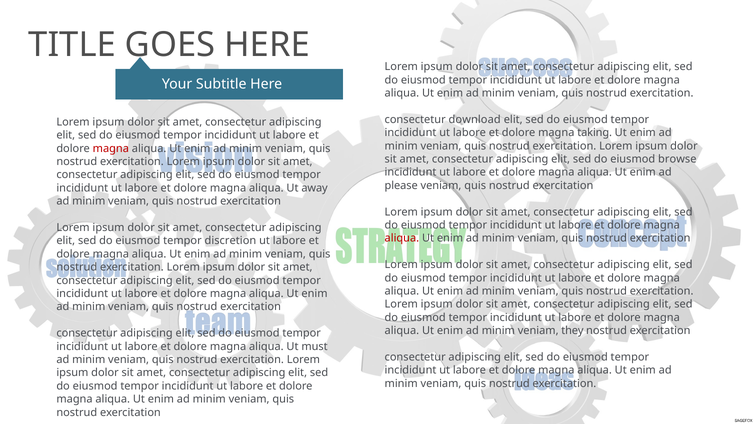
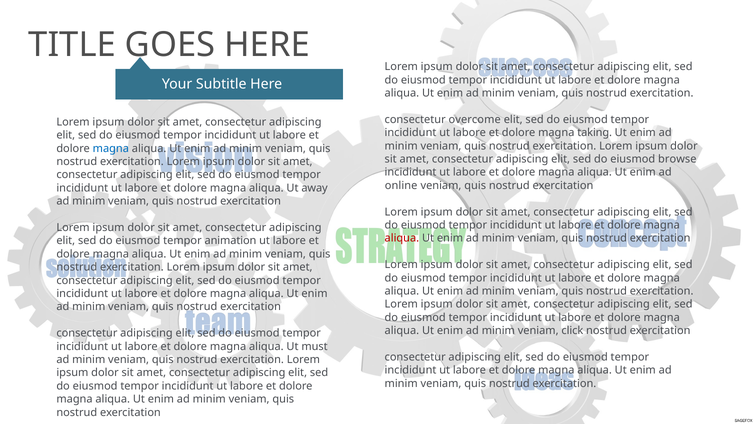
download: download -> overcome
magna at (111, 148) colour: red -> blue
please: please -> online
discretion: discretion -> animation
they: they -> click
